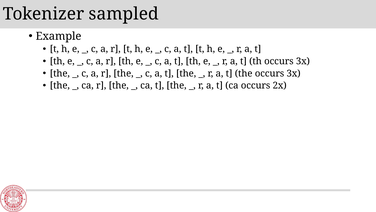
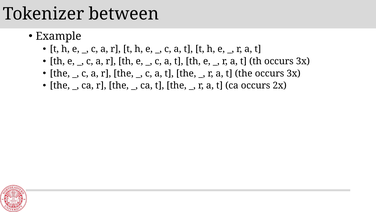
sampled: sampled -> between
